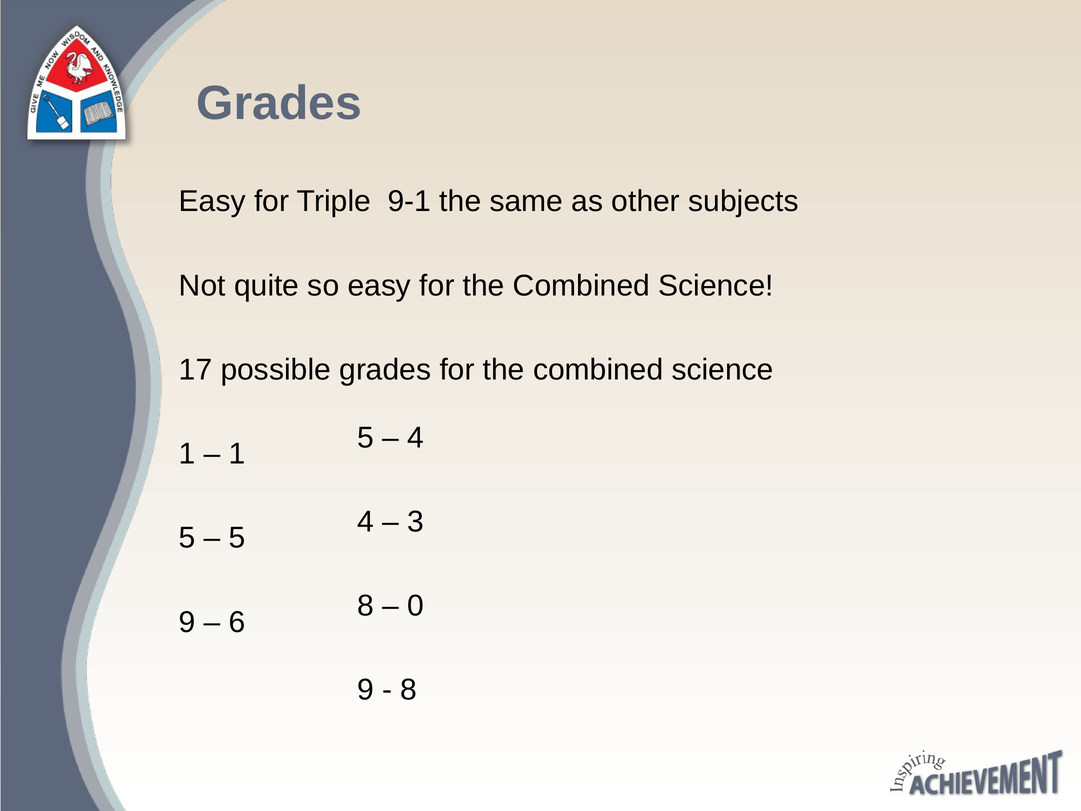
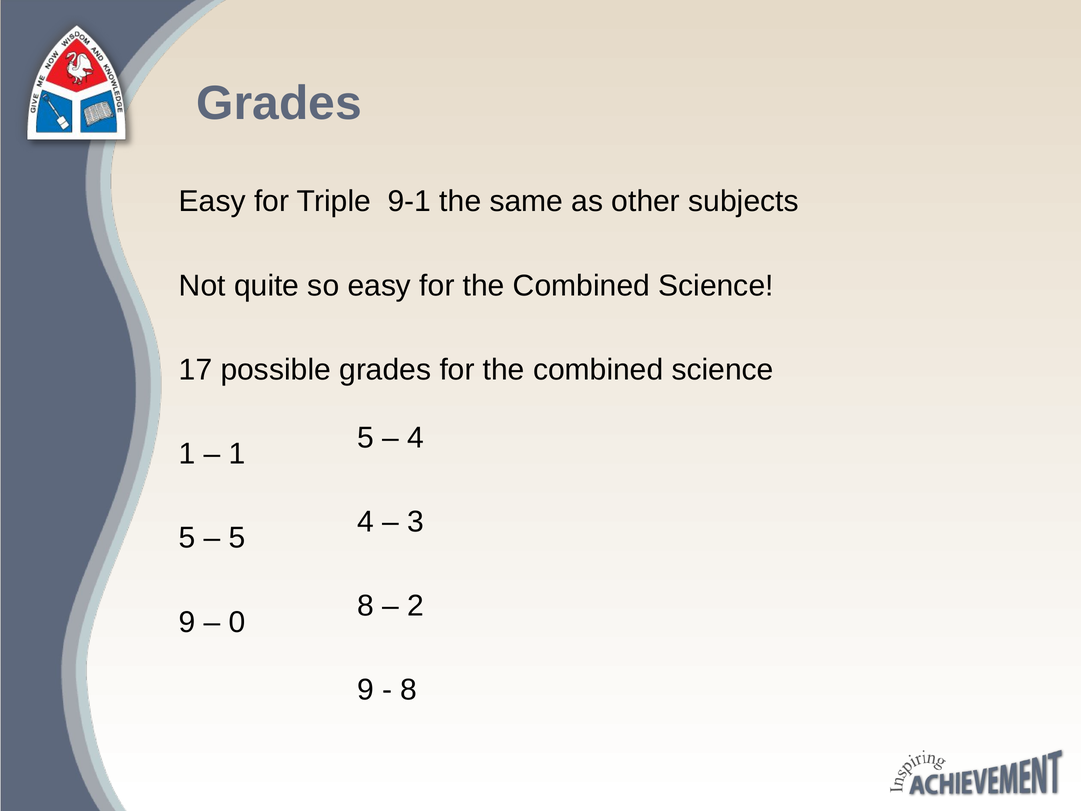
0: 0 -> 2
6: 6 -> 0
